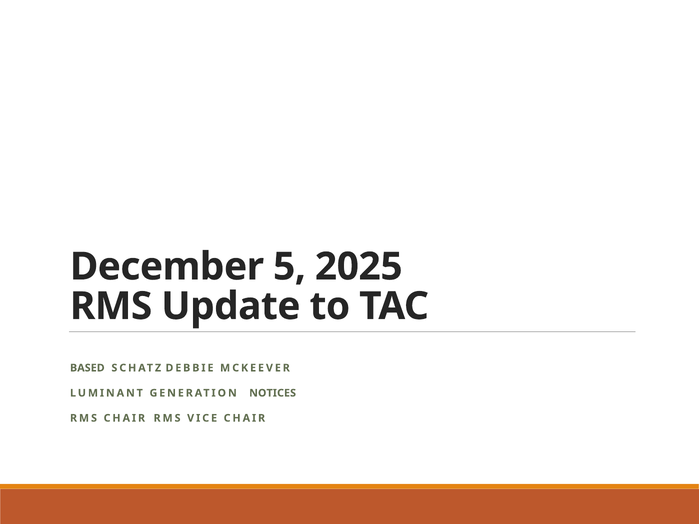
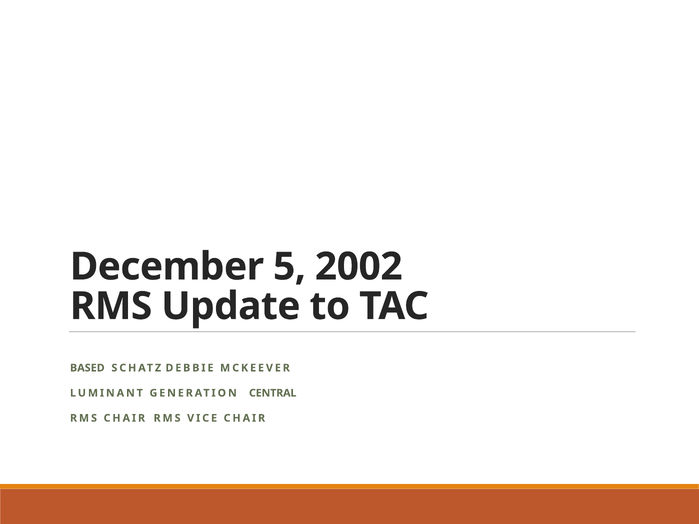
2025: 2025 -> 2002
NOTICES: NOTICES -> CENTRAL
